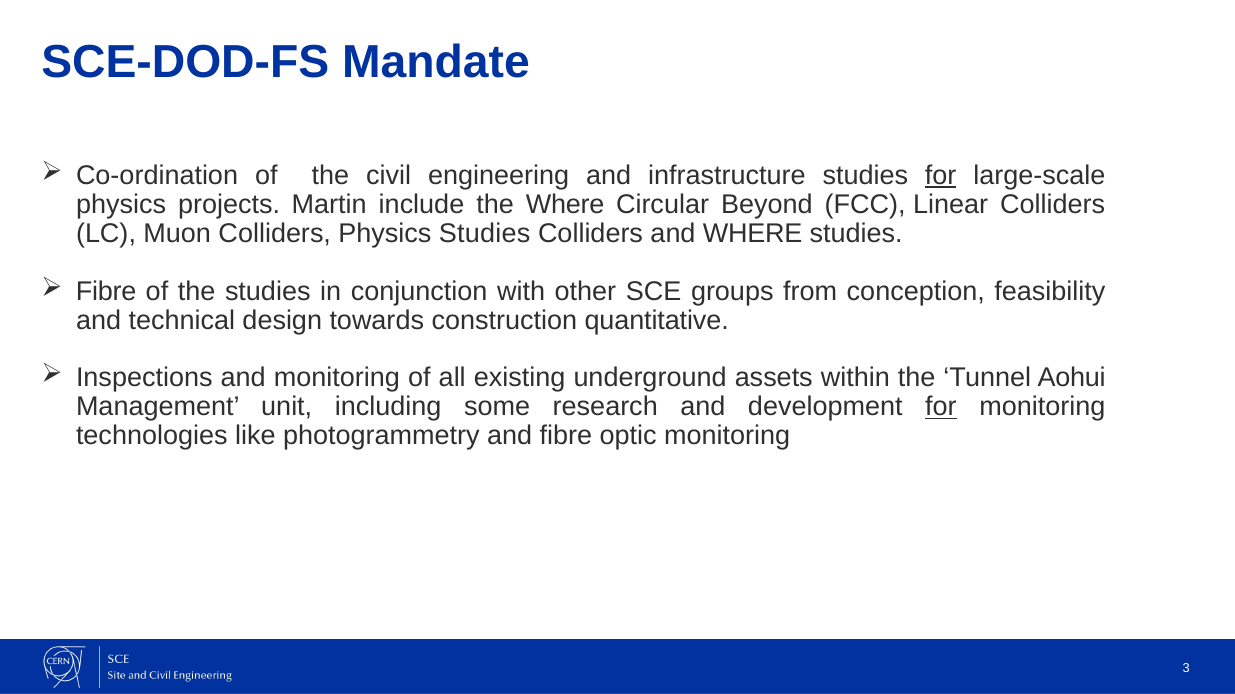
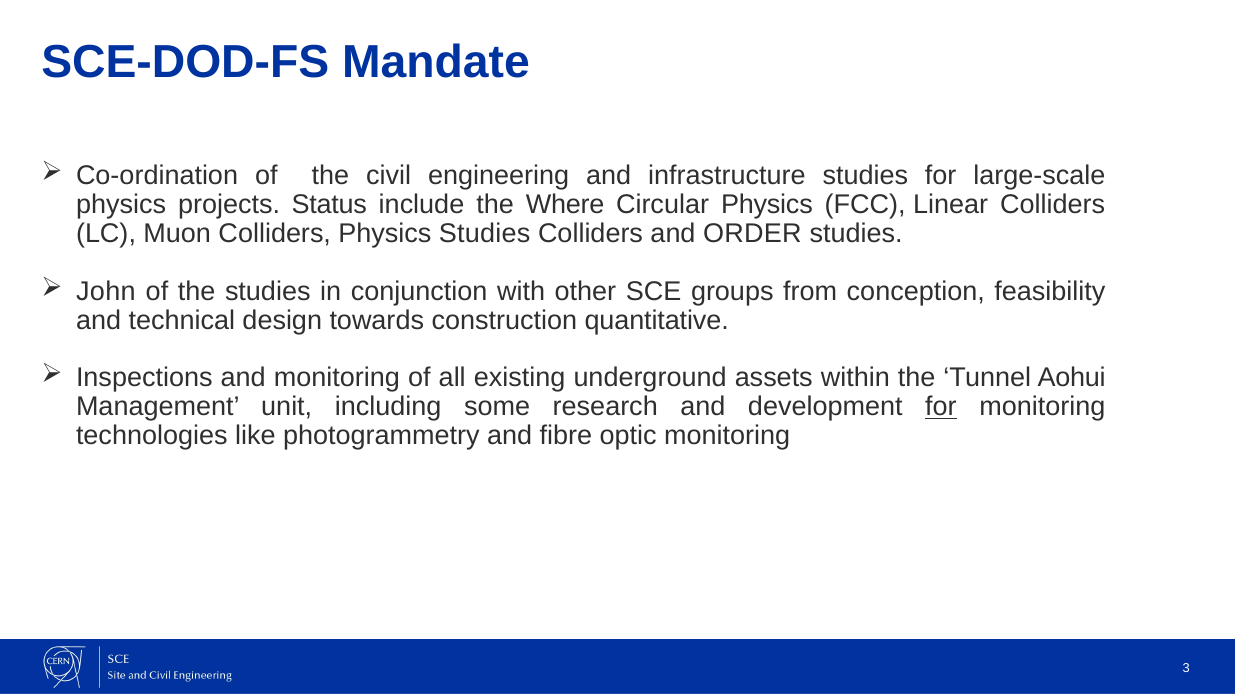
for at (941, 176) underline: present -> none
Martin: Martin -> Status
Circular Beyond: Beyond -> Physics
and WHERE: WHERE -> ORDER
Fibre at (106, 292): Fibre -> John
